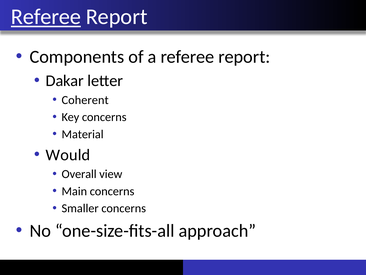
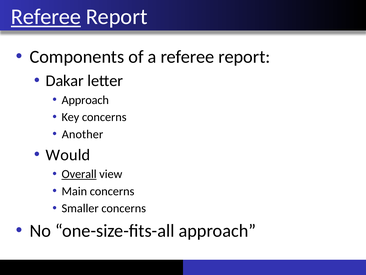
Coherent at (85, 100): Coherent -> Approach
Material: Material -> Another
Overall underline: none -> present
